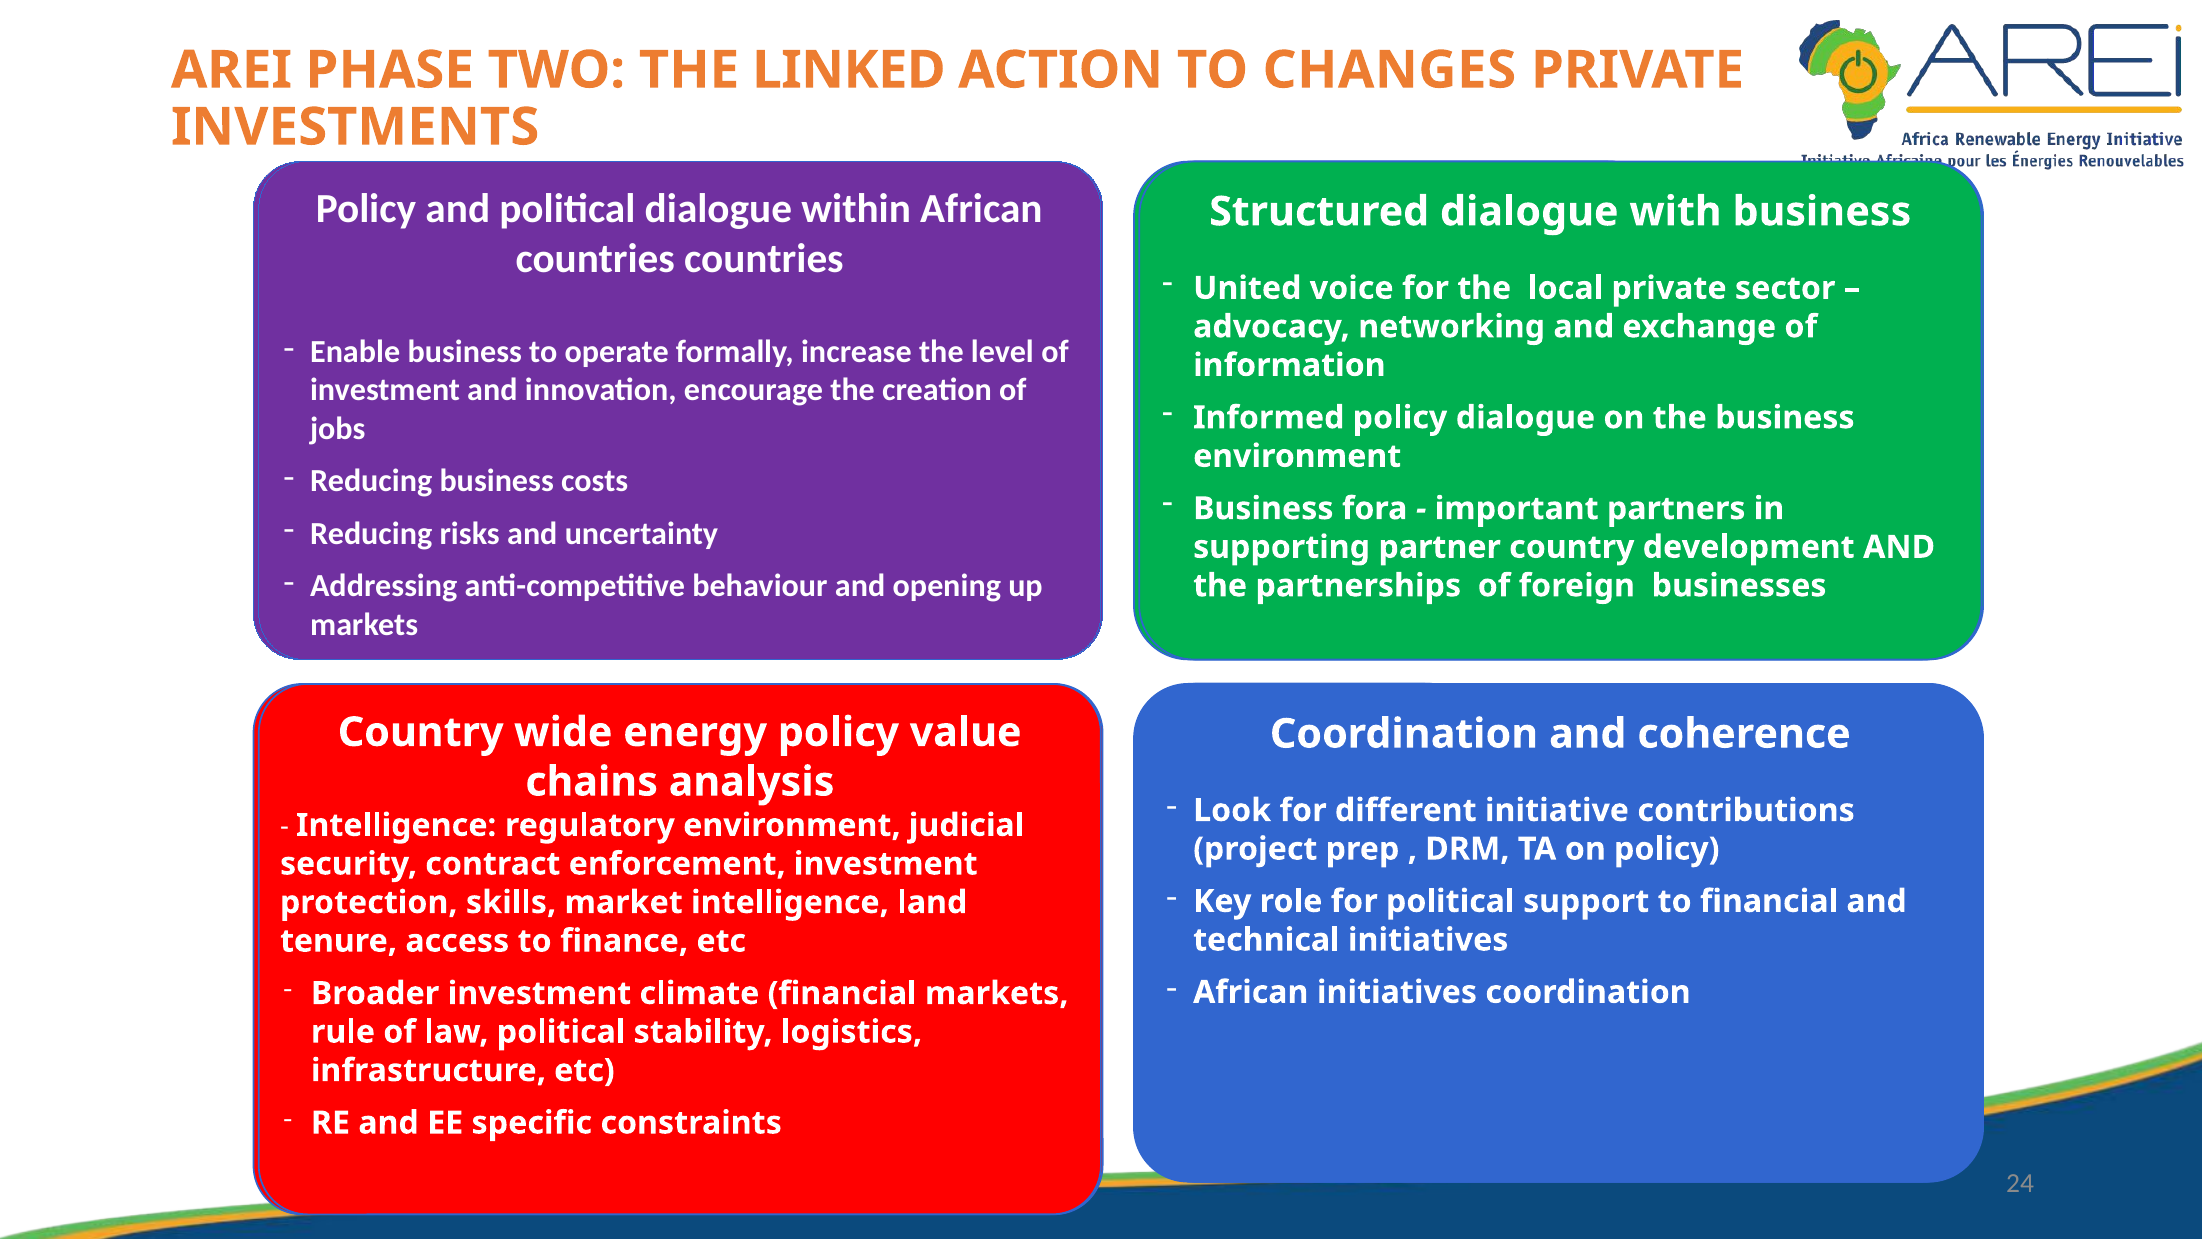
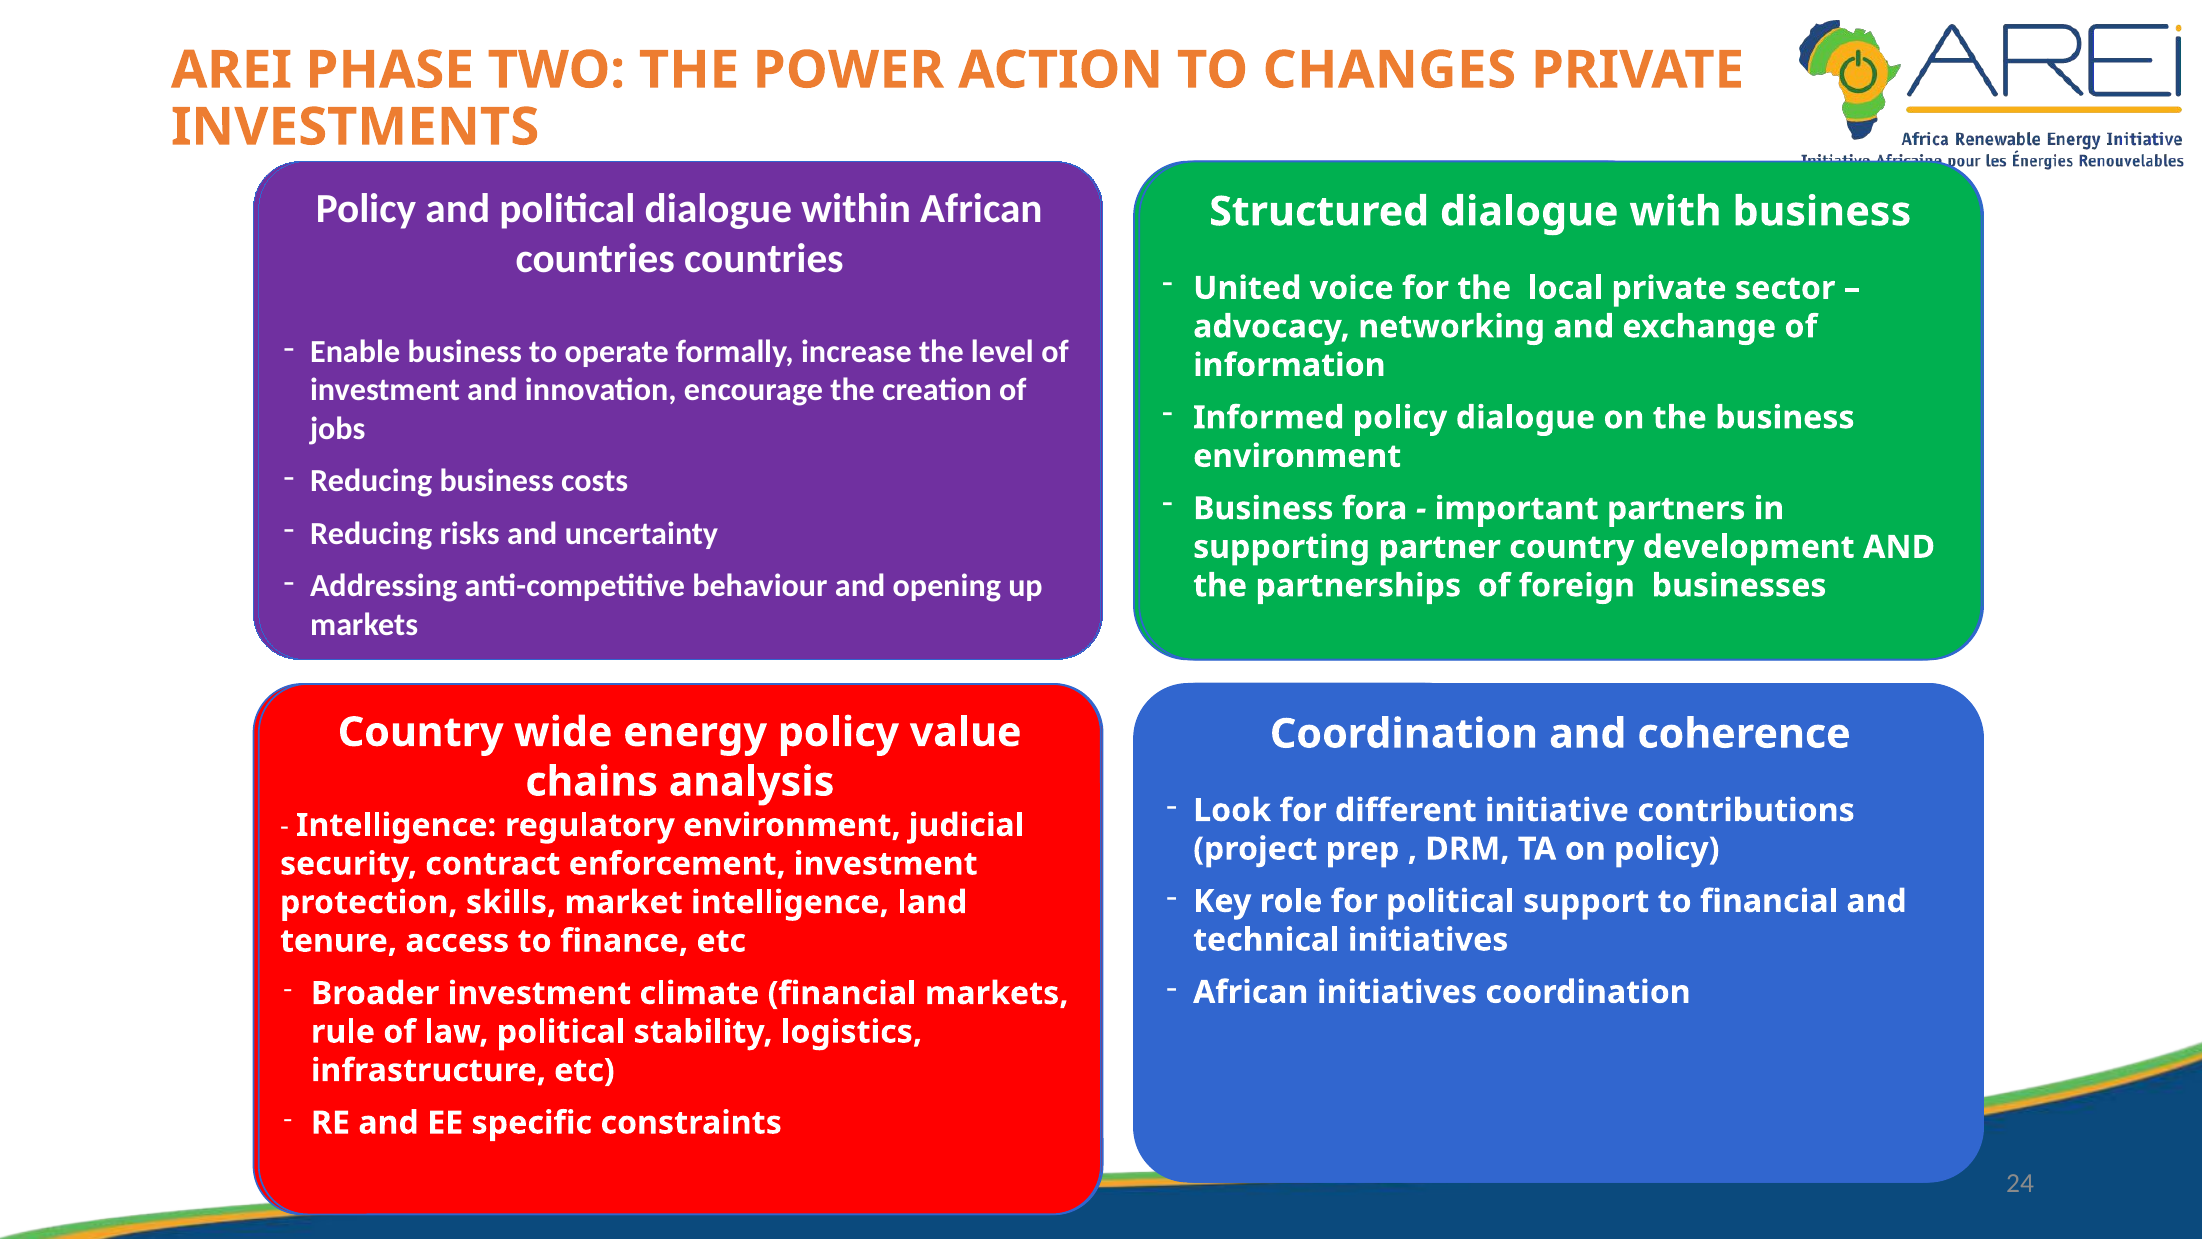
LINKED: LINKED -> POWER
